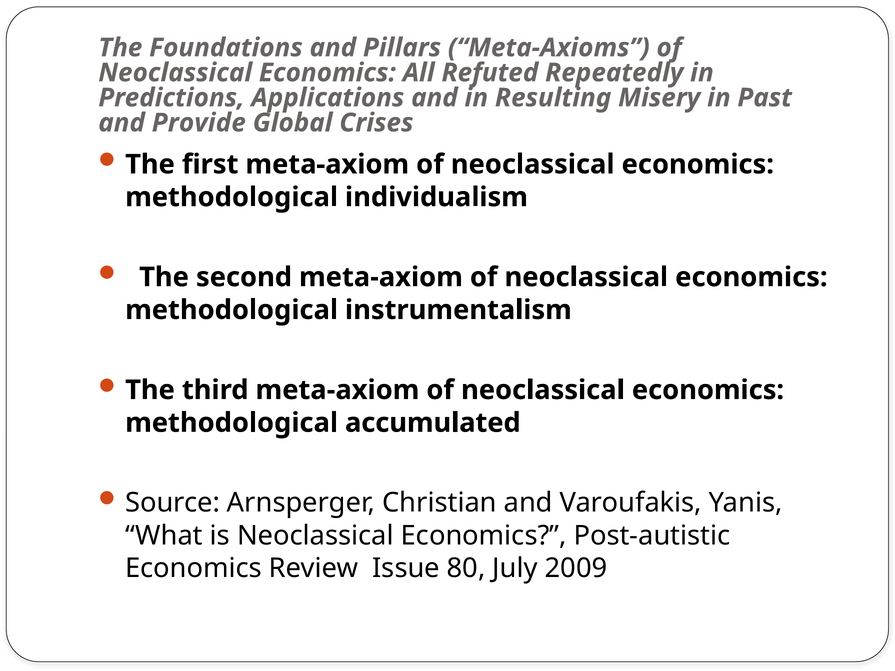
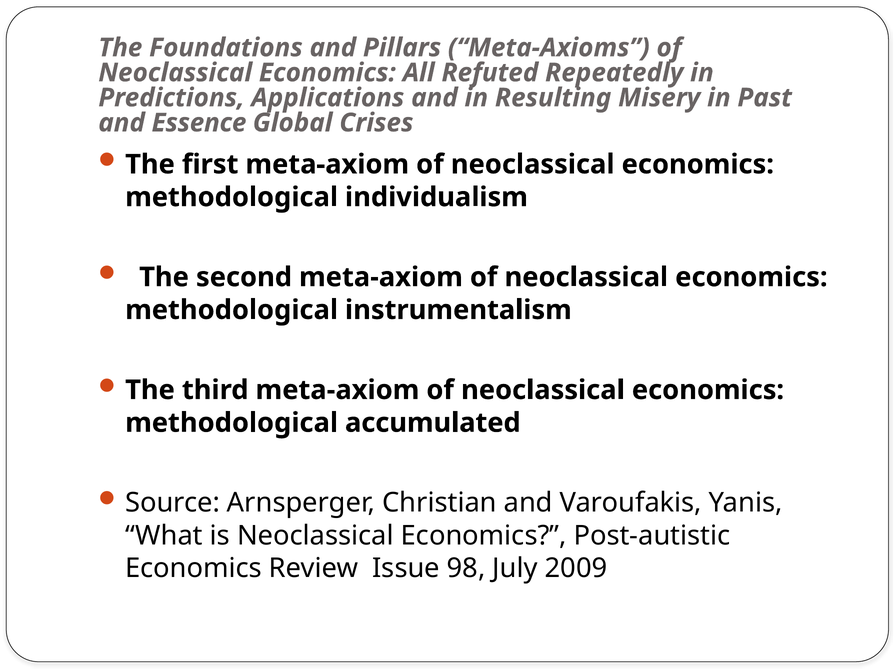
Provide: Provide -> Essence
80: 80 -> 98
